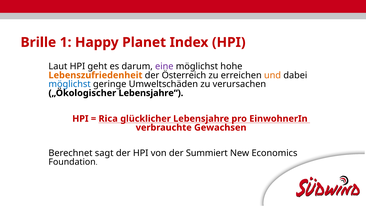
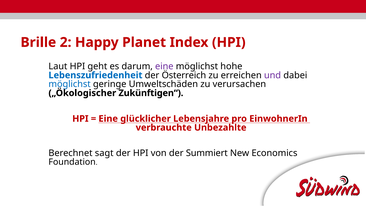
1: 1 -> 2
Lebenszufriedenheit colour: orange -> blue
und colour: orange -> purple
Lebensjahre“: Lebensjahre“ -> Zukünftigen“
Rica at (108, 119): Rica -> Eine
Gewachsen: Gewachsen -> Unbezahlte
